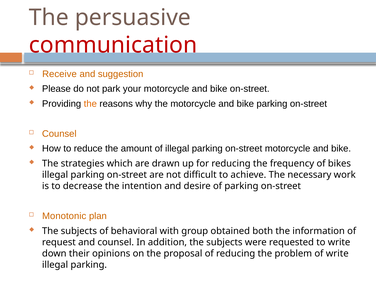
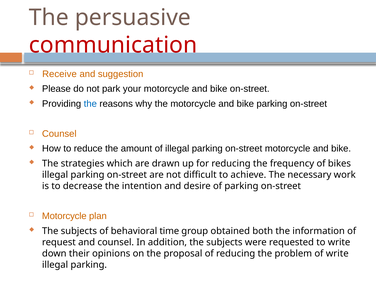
the at (90, 104) colour: orange -> blue
Monotonic at (64, 216): Monotonic -> Motorcycle
with: with -> time
